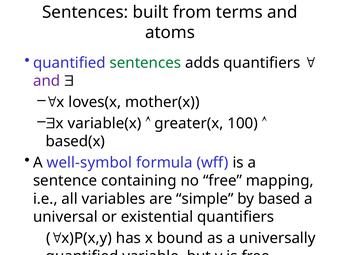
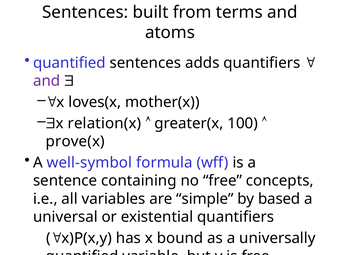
sentences at (145, 63) colour: green -> black
variable(x: variable(x -> relation(x
based(x: based(x -> prove(x
mapping: mapping -> concepts
